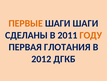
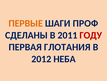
ШАГИ ШАГИ: ШАГИ -> ПРОФ
ГОДУ colour: orange -> red
ДГКБ: ДГКБ -> НЕБА
